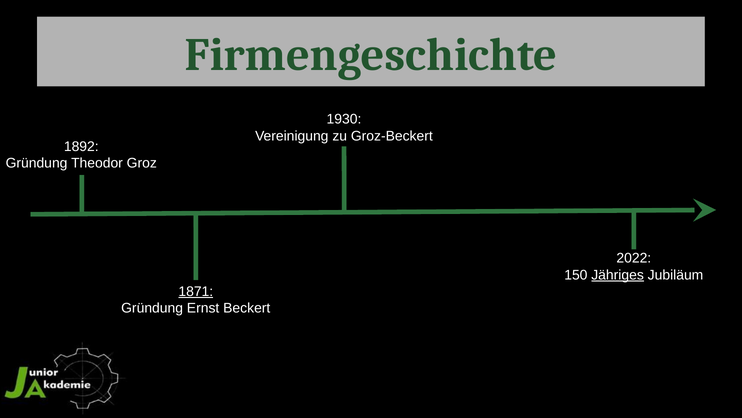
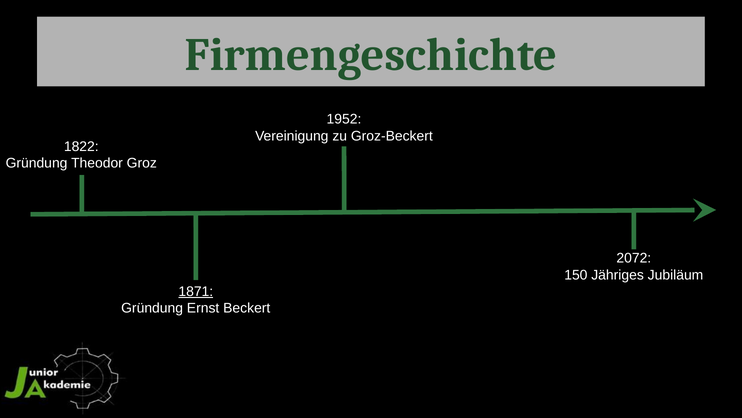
1930: 1930 -> 1952
1892: 1892 -> 1822
2022: 2022 -> 2072
Jähriges underline: present -> none
